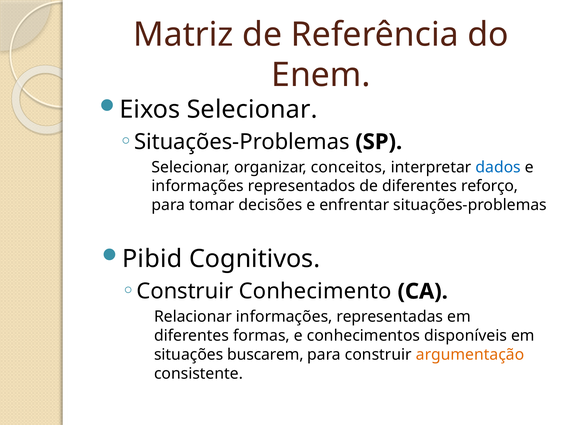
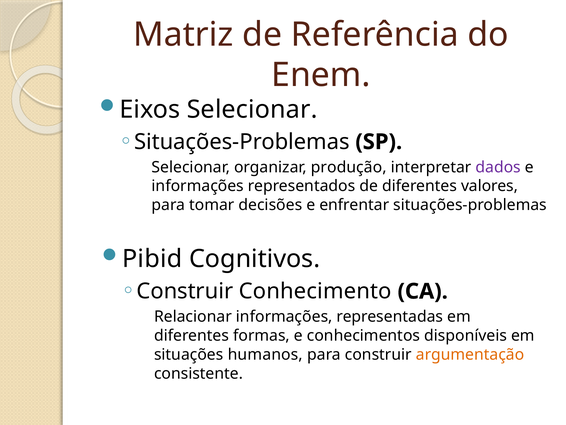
conceitos: conceitos -> produção
dados colour: blue -> purple
reforço: reforço -> valores
buscarem: buscarem -> humanos
